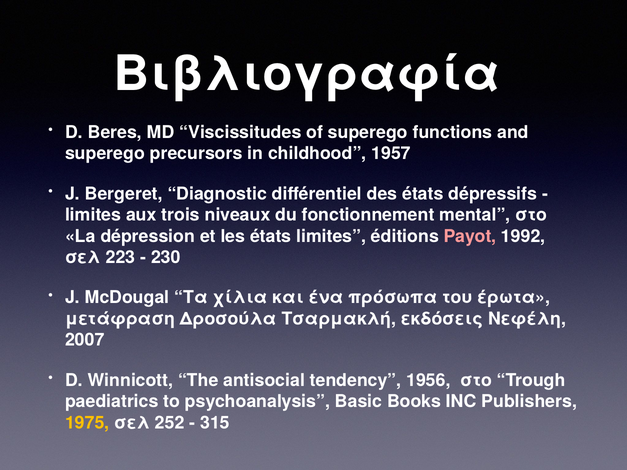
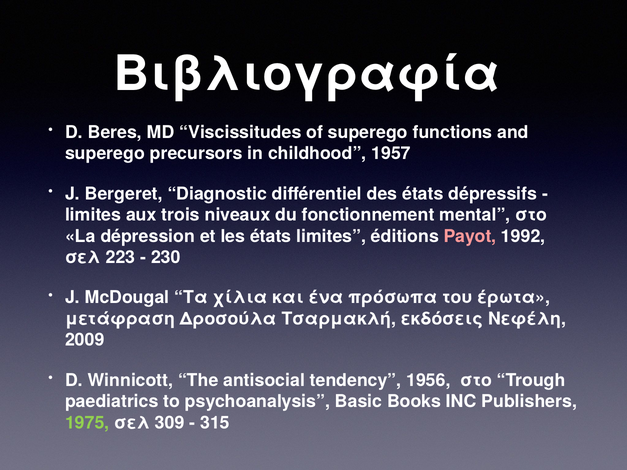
2007: 2007 -> 2009
1975 colour: yellow -> light green
252: 252 -> 309
